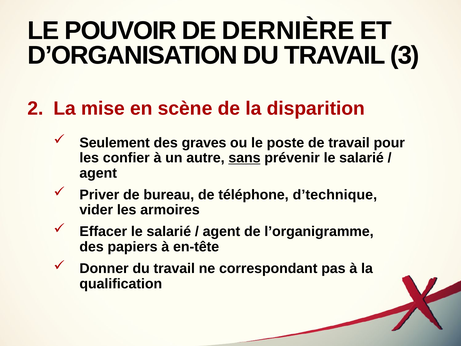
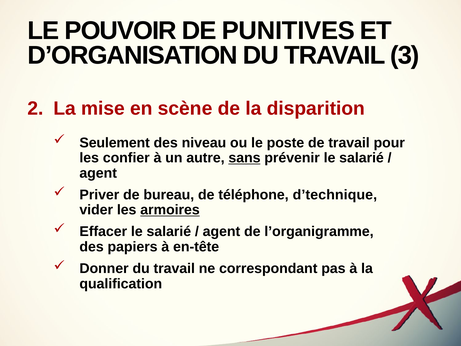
DERNIÈRE: DERNIÈRE -> PUNITIVES
graves: graves -> niveau
armoires underline: none -> present
